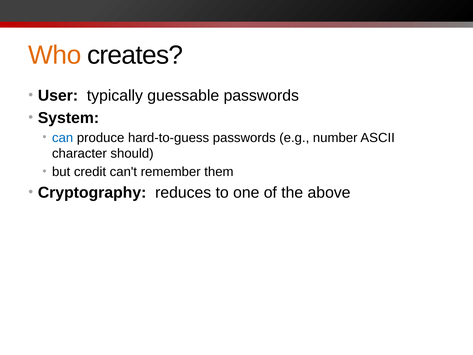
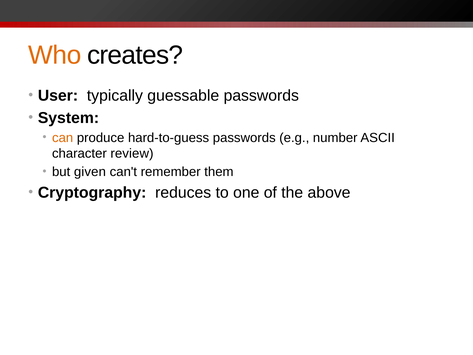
can colour: blue -> orange
should: should -> review
credit: credit -> given
